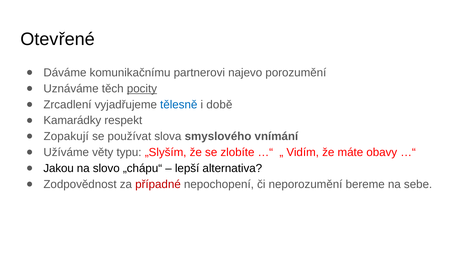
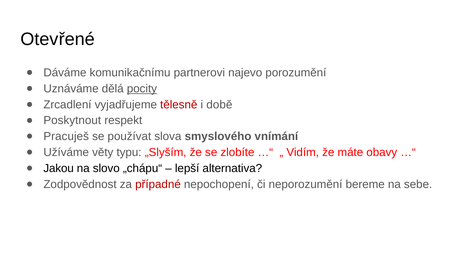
těch: těch -> dělá
tělesně colour: blue -> red
Kamarádky: Kamarádky -> Poskytnout
Zopakují: Zopakují -> Pracuješ
